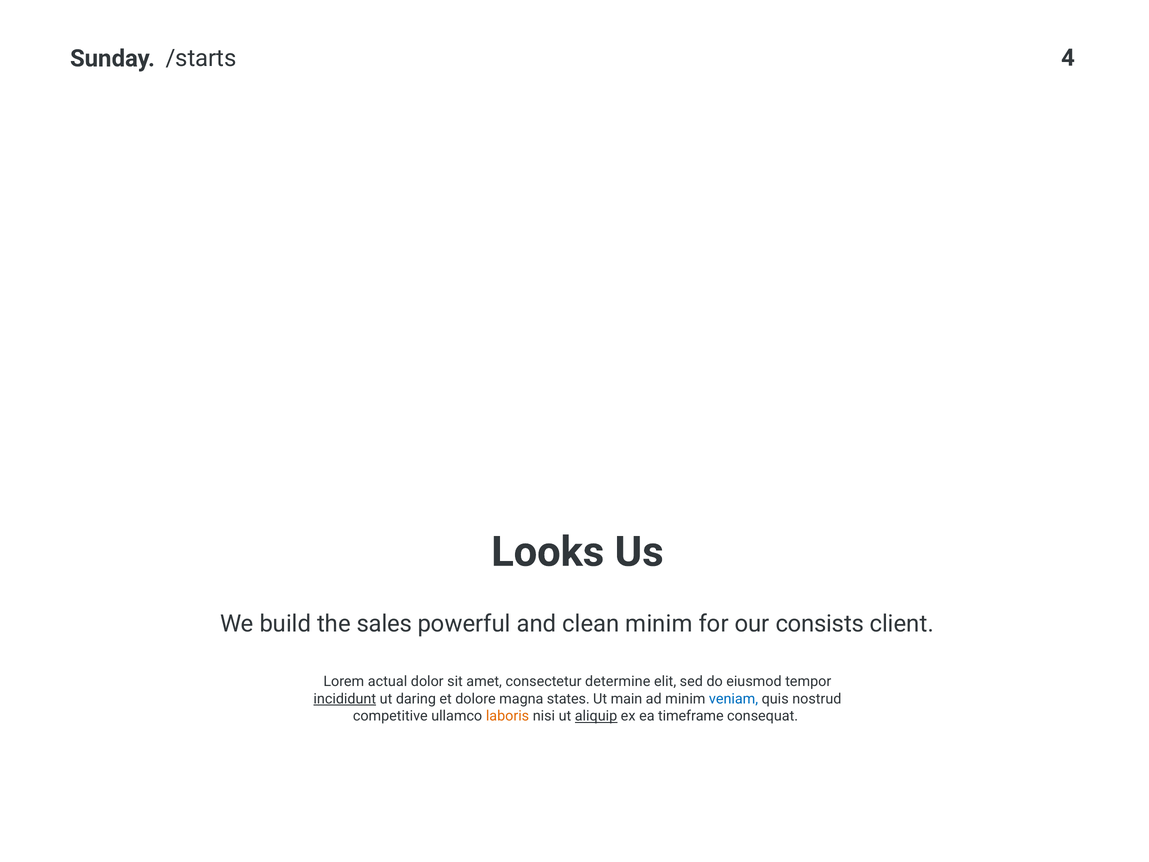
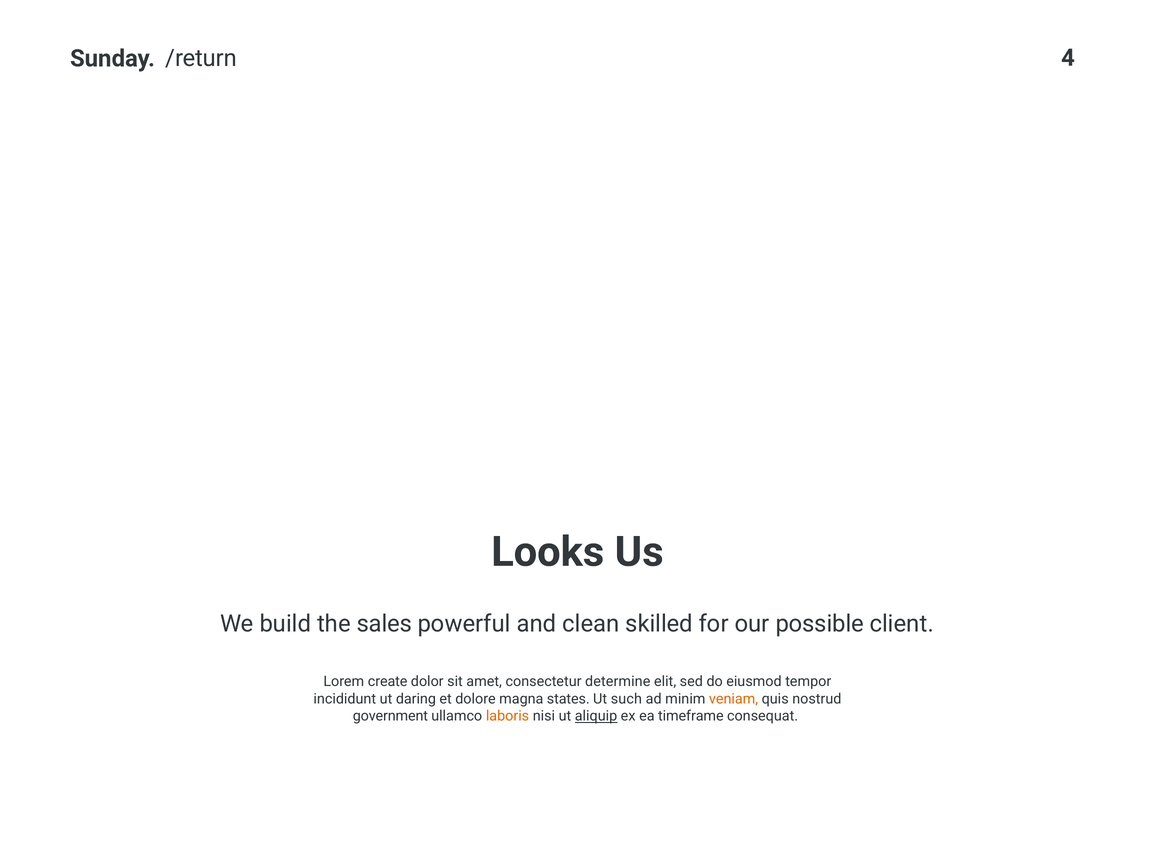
/starts: /starts -> /return
clean minim: minim -> skilled
consists: consists -> possible
actual: actual -> create
incididunt underline: present -> none
main: main -> such
veniam colour: blue -> orange
competitive: competitive -> government
